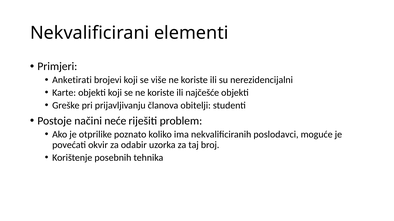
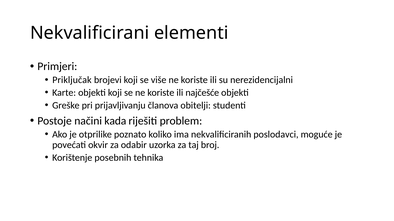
Anketirati: Anketirati -> Priključak
neće: neće -> kada
